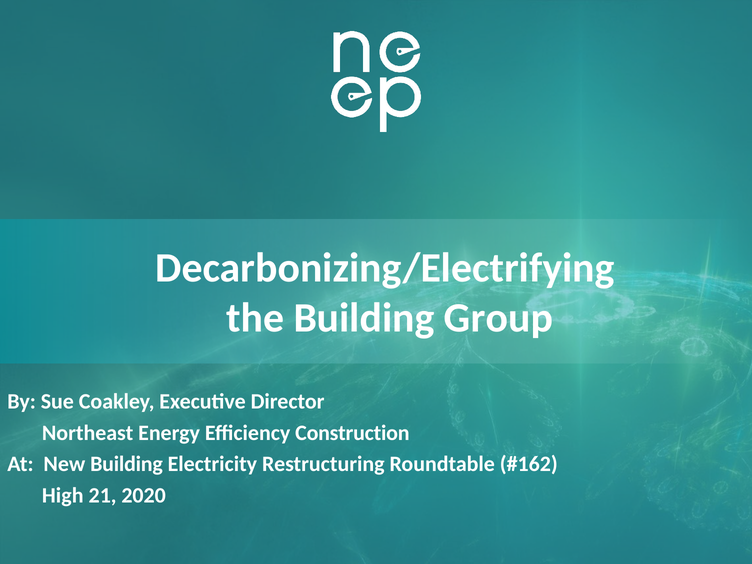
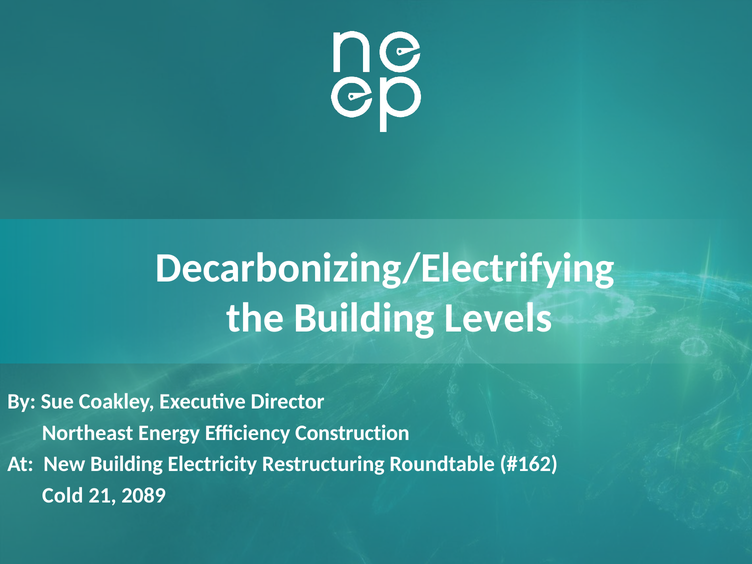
Group: Group -> Levels
High: High -> Cold
2020: 2020 -> 2089
